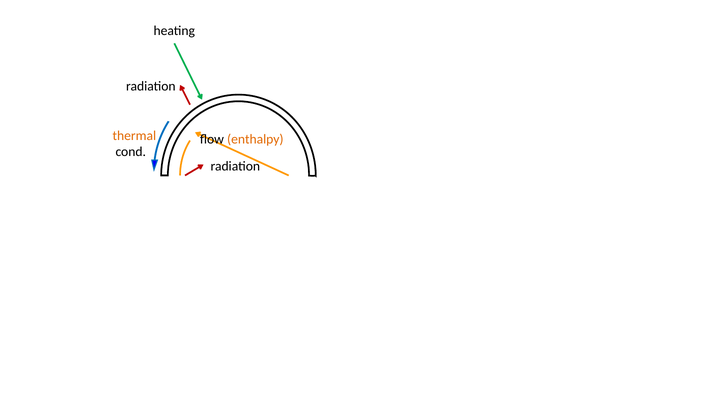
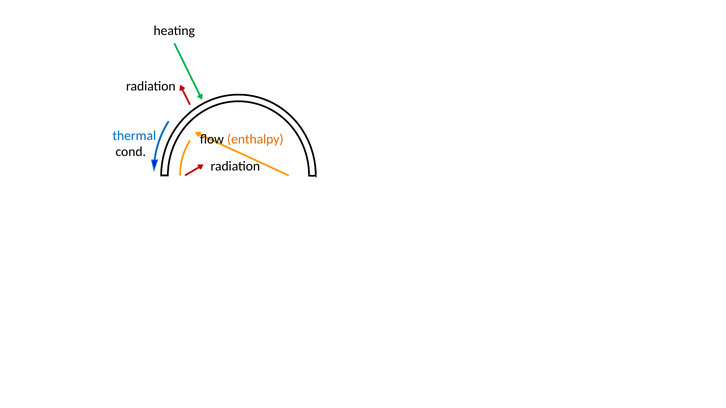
thermal colour: orange -> blue
